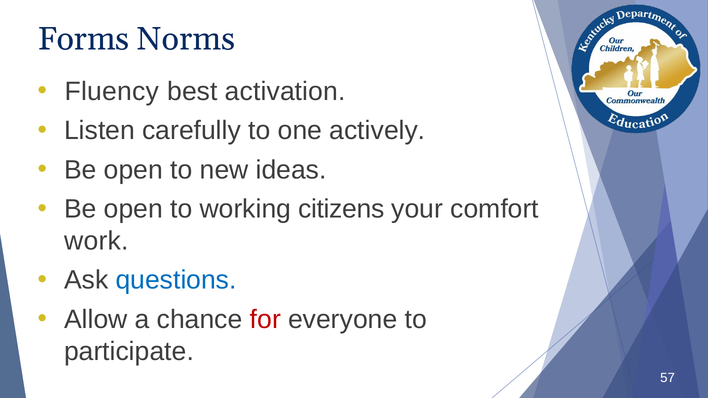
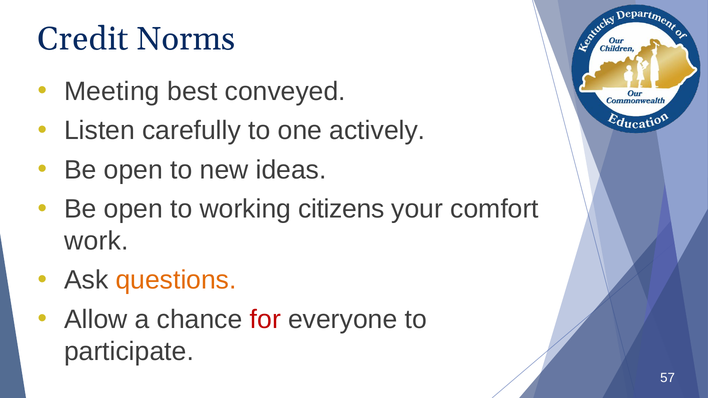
Forms: Forms -> Credit
Fluency: Fluency -> Meeting
activation: activation -> conveyed
questions colour: blue -> orange
